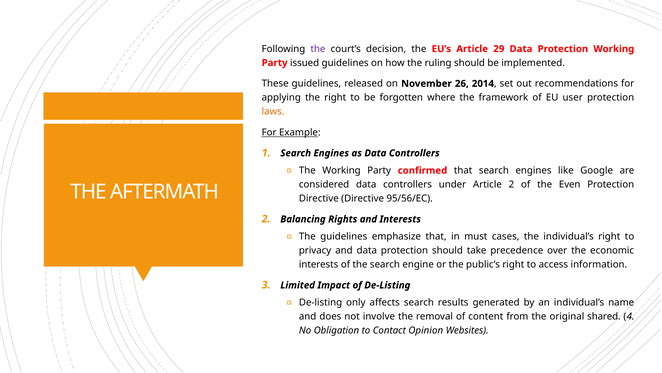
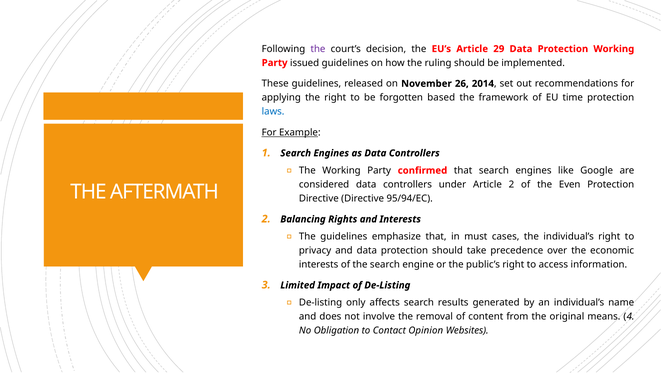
where: where -> based
user: user -> time
laws colour: orange -> blue
95/56/EC: 95/56/EC -> 95/94/EC
shared: shared -> means
